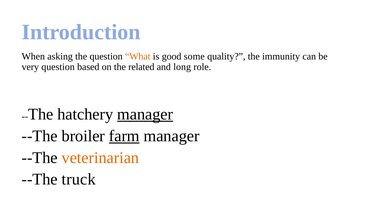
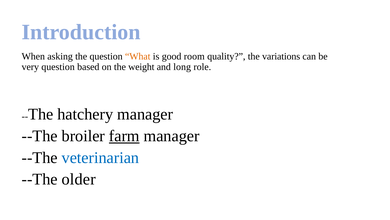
some: some -> room
immunity: immunity -> variations
related: related -> weight
manager at (145, 114) underline: present -> none
veterinarian colour: orange -> blue
truck: truck -> older
